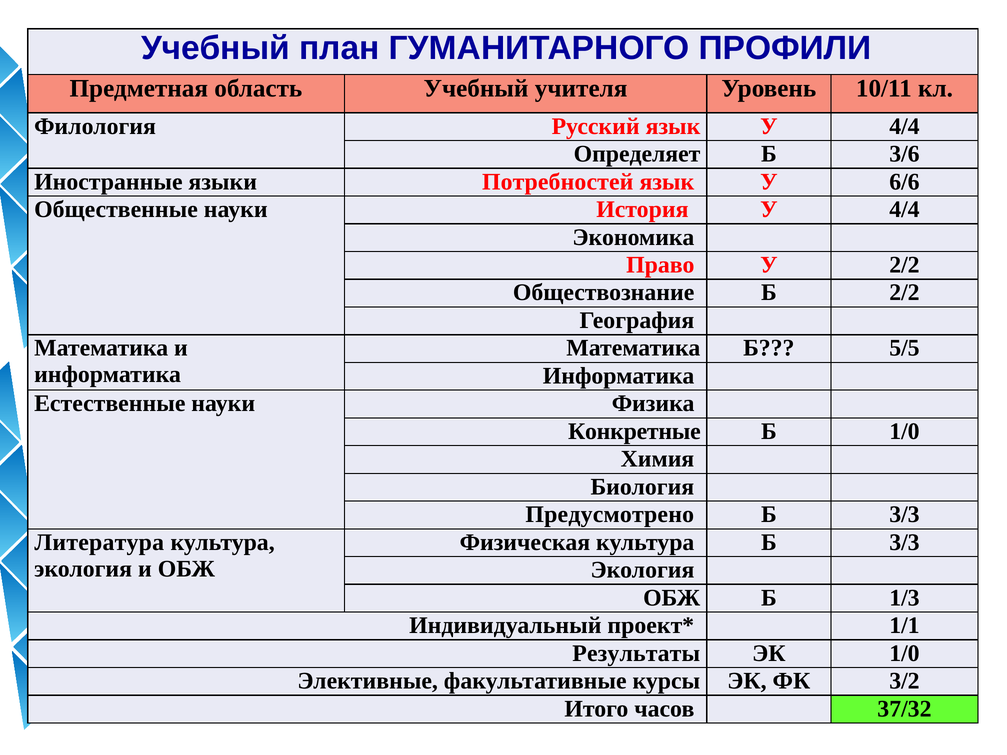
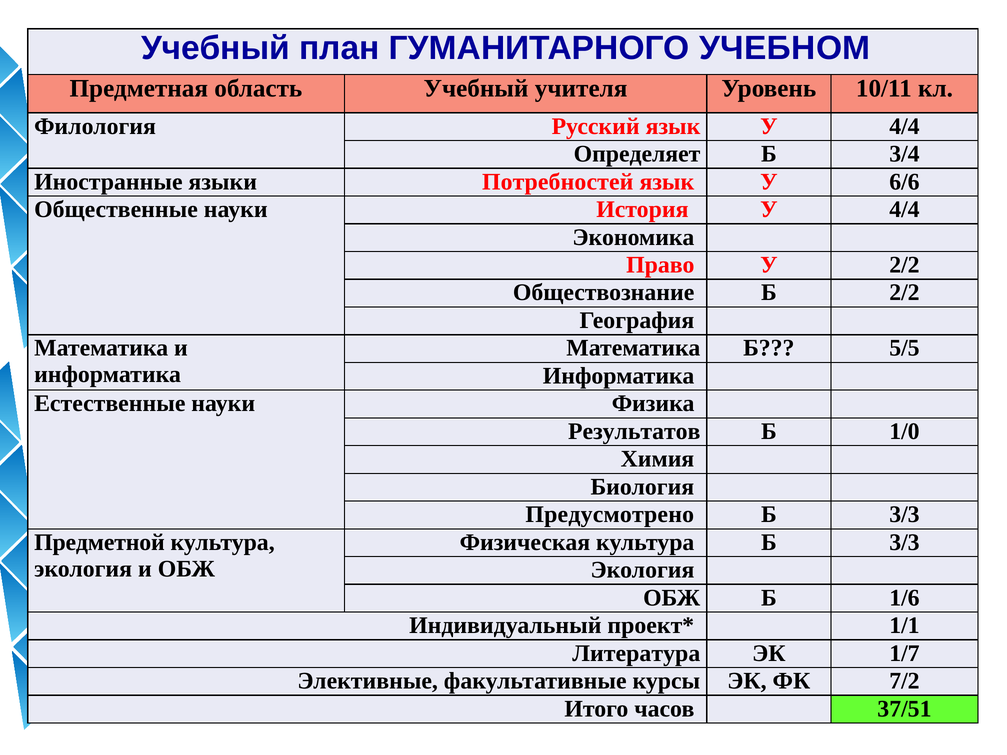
ПРОФИЛИ: ПРОФИЛИ -> УЧЕБНОМ
3/6: 3/6 -> 3/4
Конкретные: Конкретные -> Результатов
Литература: Литература -> Предметной
1/3: 1/3 -> 1/6
Результаты: Результаты -> Литература
ЭК 1/0: 1/0 -> 1/7
3/2: 3/2 -> 7/2
37/32: 37/32 -> 37/51
